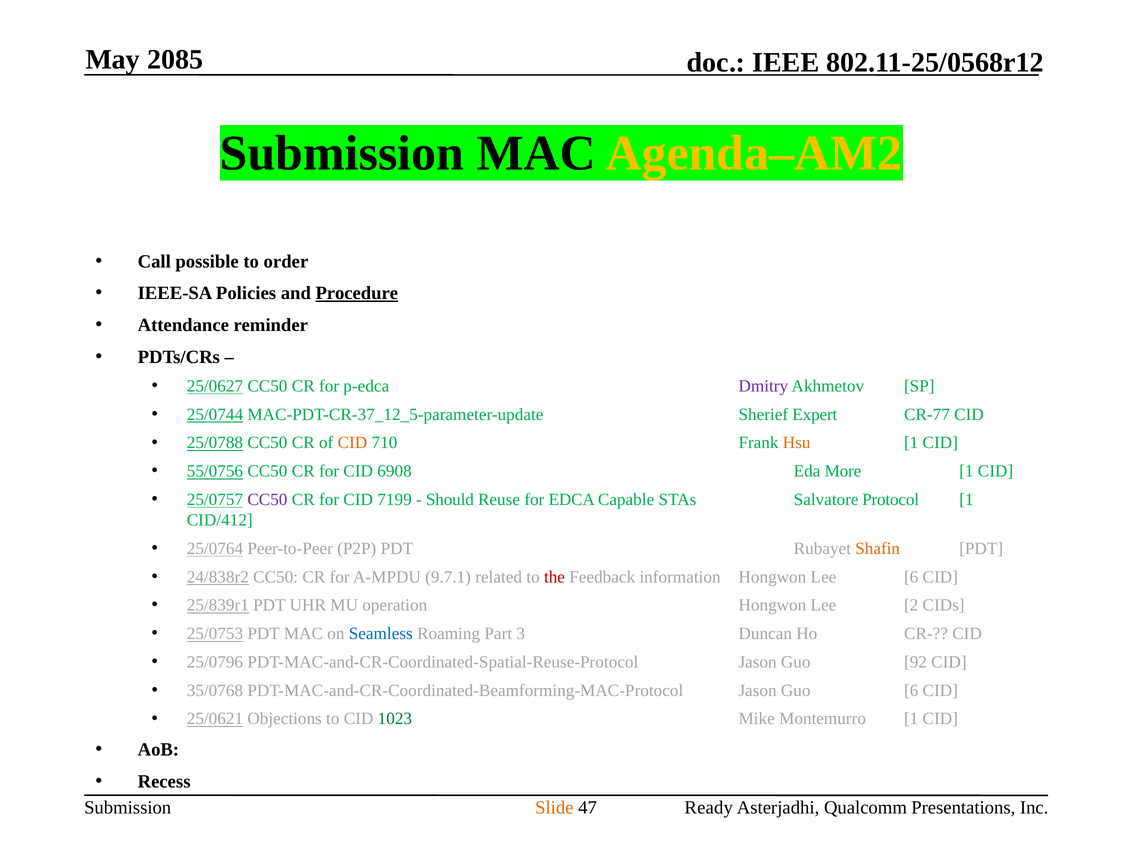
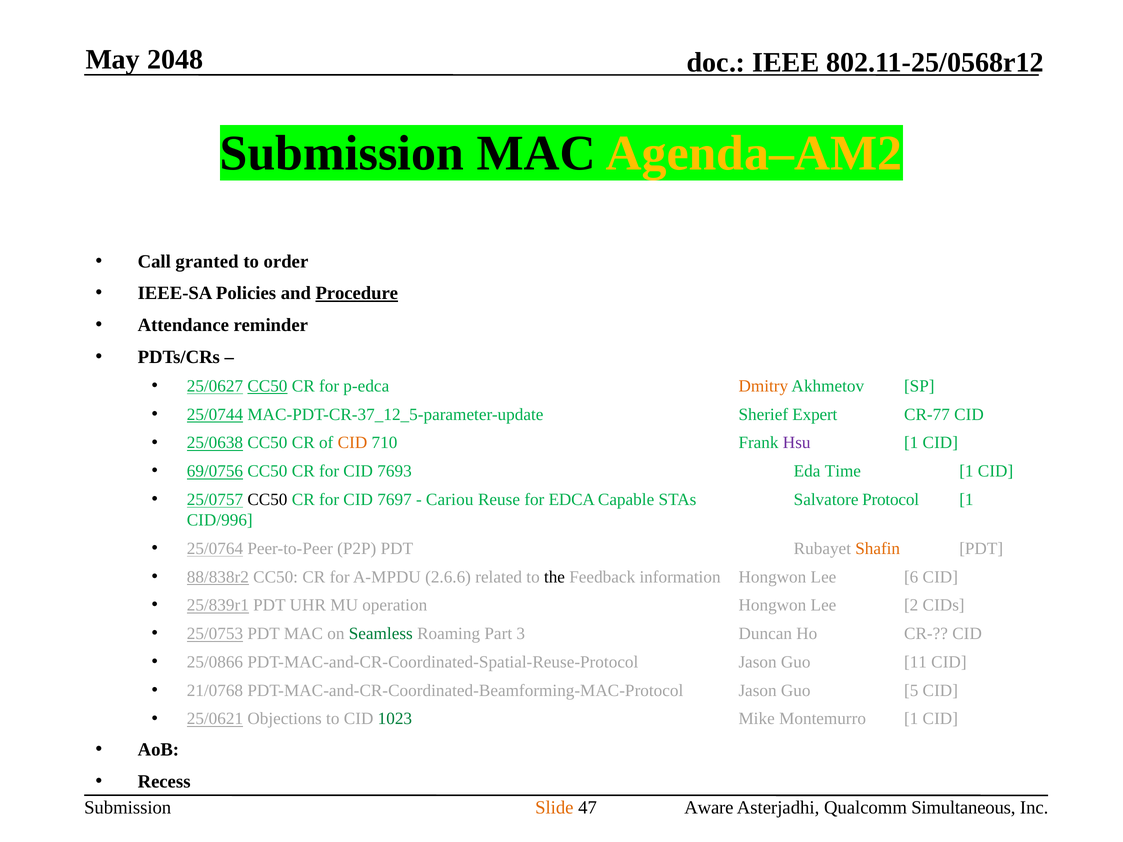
2085: 2085 -> 2048
possible: possible -> granted
CC50 at (267, 386) underline: none -> present
Dmitry colour: purple -> orange
25/0788: 25/0788 -> 25/0638
Hsu colour: orange -> purple
55/0756: 55/0756 -> 69/0756
6908: 6908 -> 7693
More: More -> Time
CC50 at (267, 500) colour: purple -> black
7199: 7199 -> 7697
Should: Should -> Cariou
CID/412: CID/412 -> CID/996
24/838r2: 24/838r2 -> 88/838r2
9.7.1: 9.7.1 -> 2.6.6
the colour: red -> black
Seamless colour: blue -> green
25/0796: 25/0796 -> 25/0866
92: 92 -> 11
35/0768: 35/0768 -> 21/0768
Guo 6: 6 -> 5
Ready: Ready -> Aware
Presentations: Presentations -> Simultaneous
